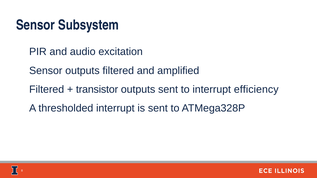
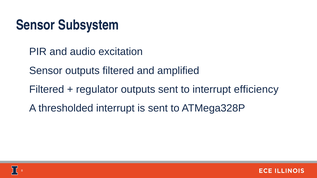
transistor: transistor -> regulator
